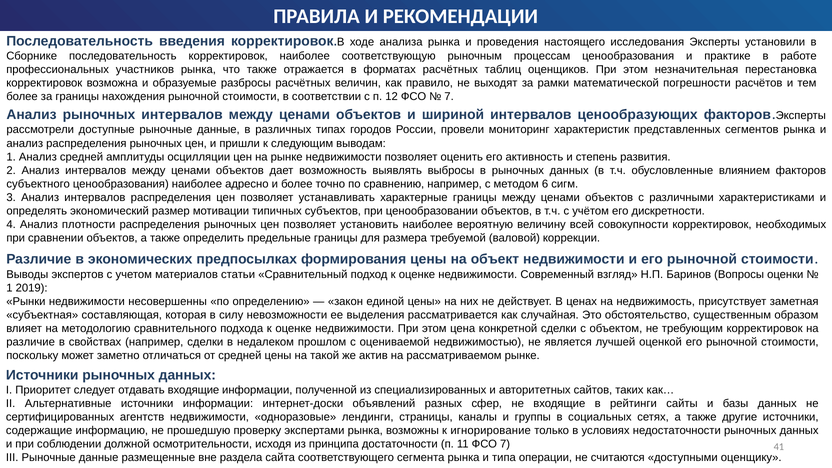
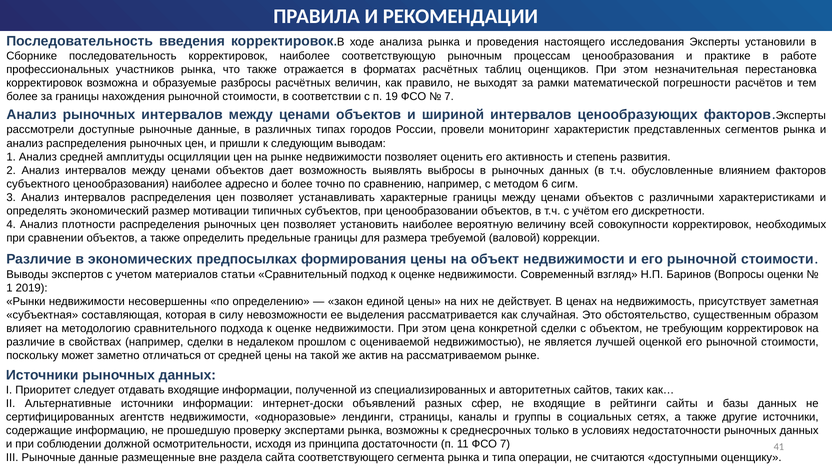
12: 12 -> 19
игнорирование: игнорирование -> среднесрочных
